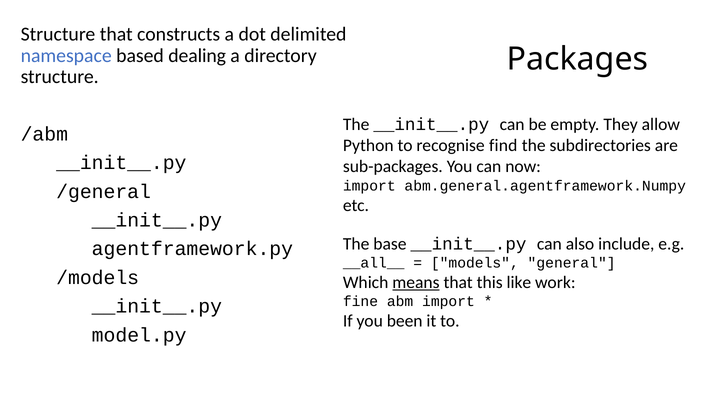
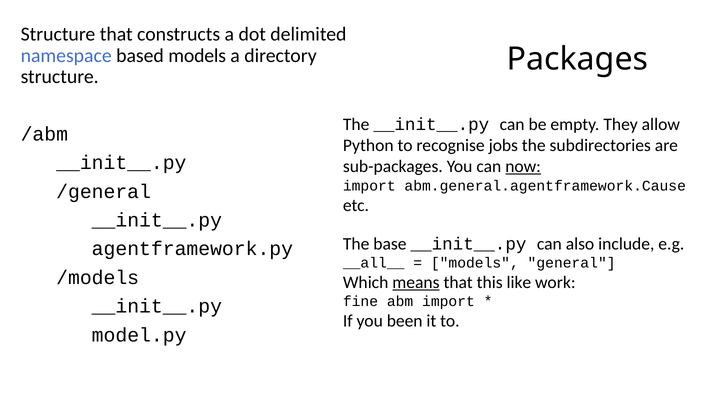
based dealing: dealing -> models
find: find -> jobs
now underline: none -> present
abm.general.agentframework.Numpy: abm.general.agentframework.Numpy -> abm.general.agentframework.Cause
